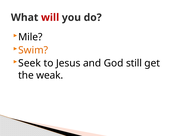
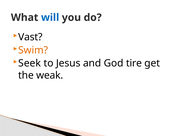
will colour: red -> blue
Mile: Mile -> Vast
still: still -> tire
